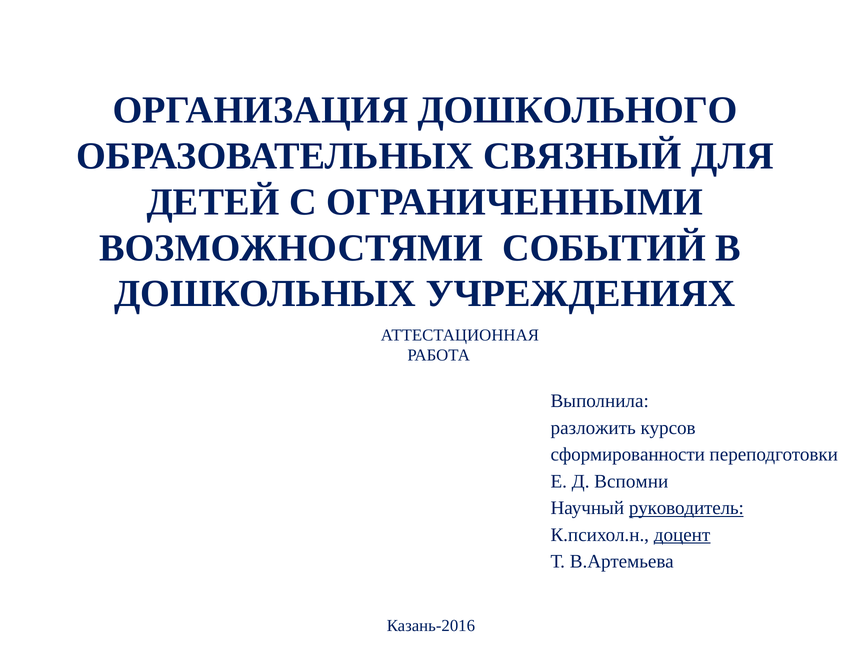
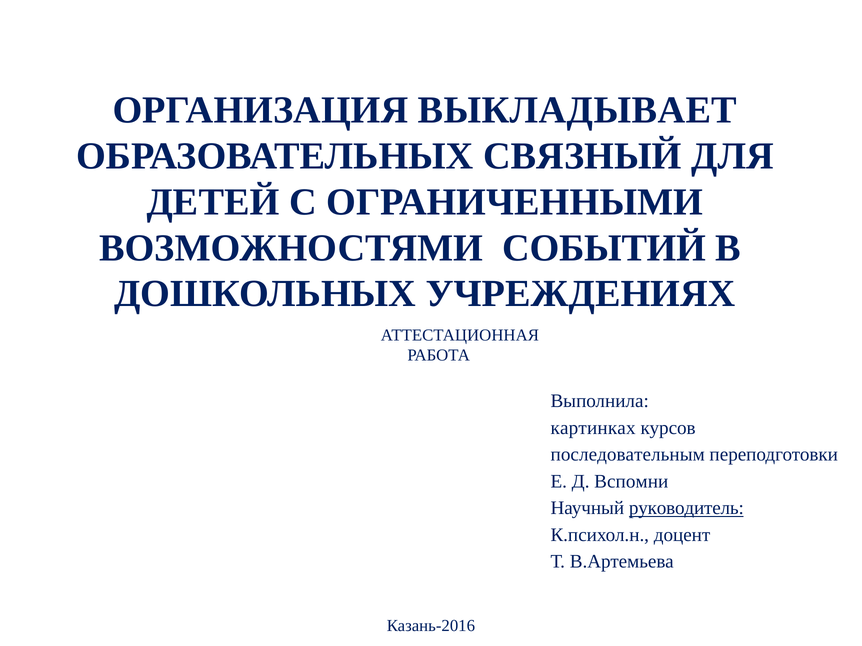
ДОШКОЛЬНОГО: ДОШКОЛЬНОГО -> ВЫКЛАДЫВАЕТ
разложить: разложить -> картинках
сформированности: сформированности -> последовательным
доцент underline: present -> none
